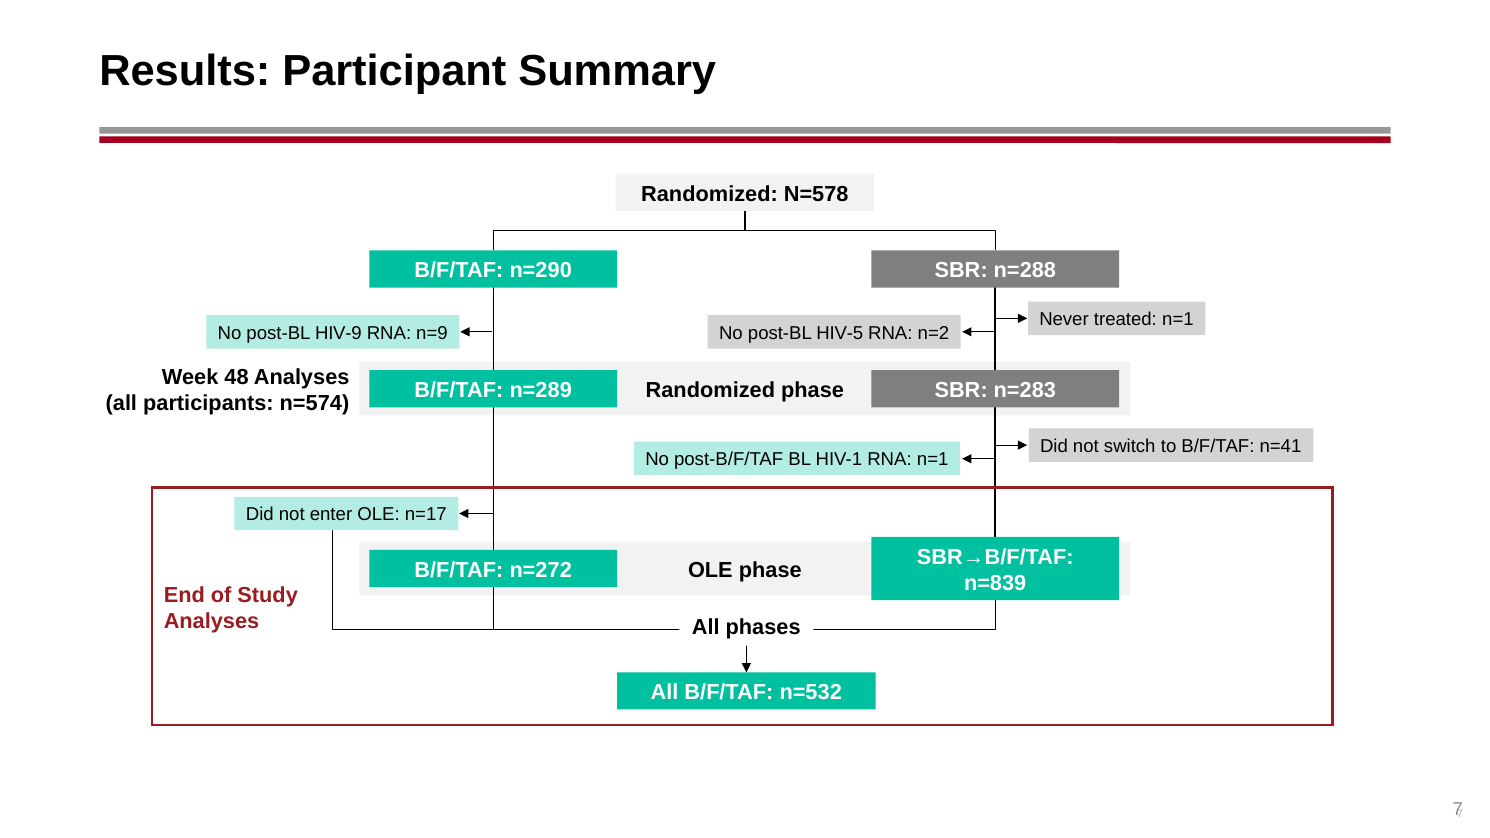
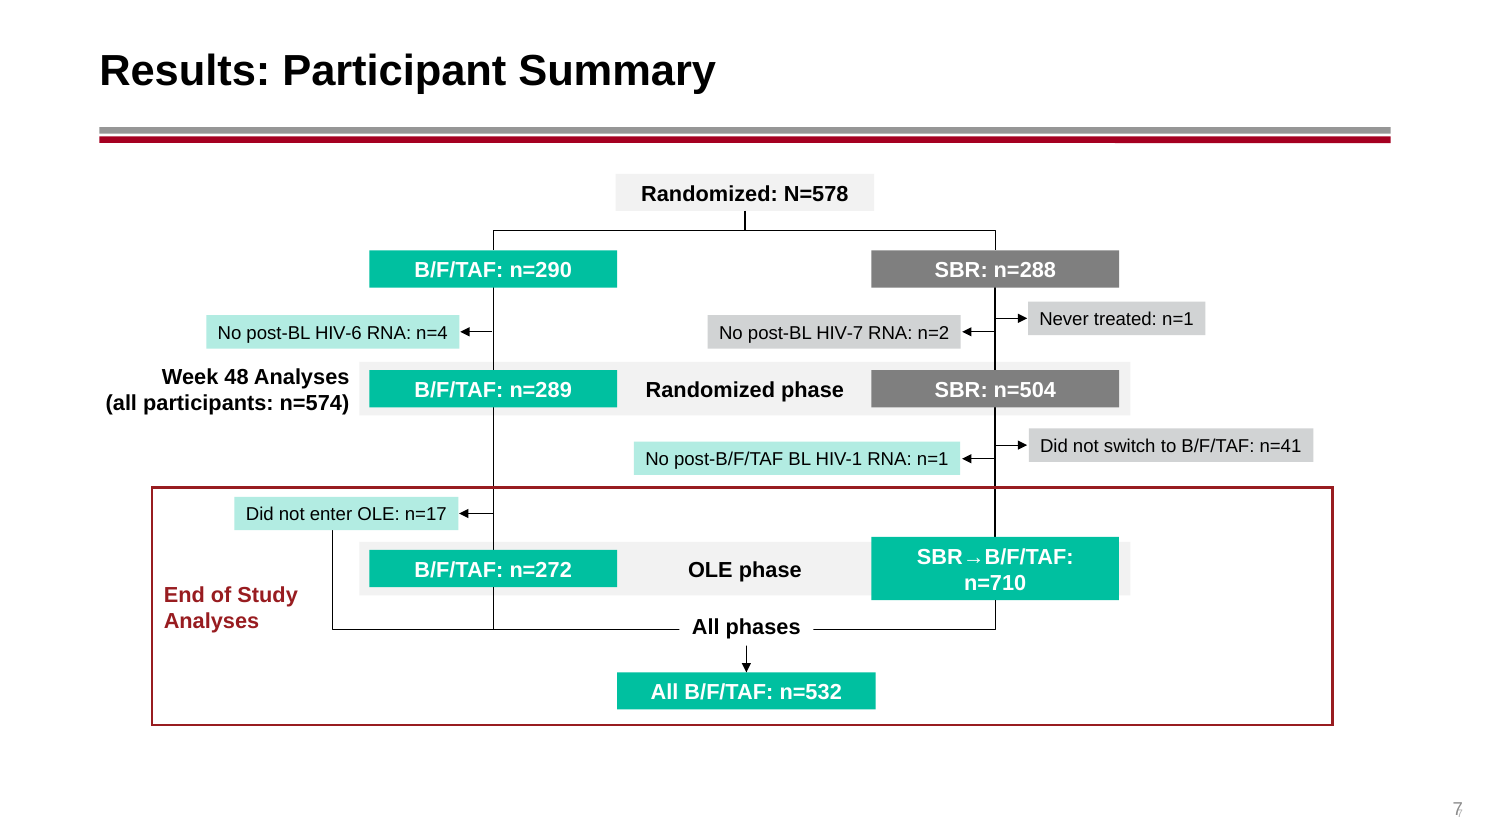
HIV-9: HIV-9 -> HIV-6
n=9: n=9 -> n=4
HIV-5: HIV-5 -> HIV-7
n=283: n=283 -> n=504
n=839: n=839 -> n=710
